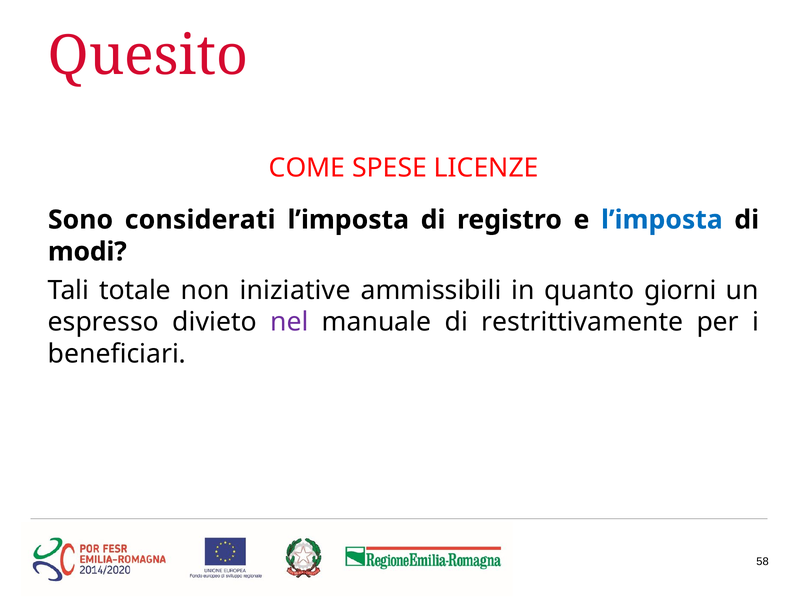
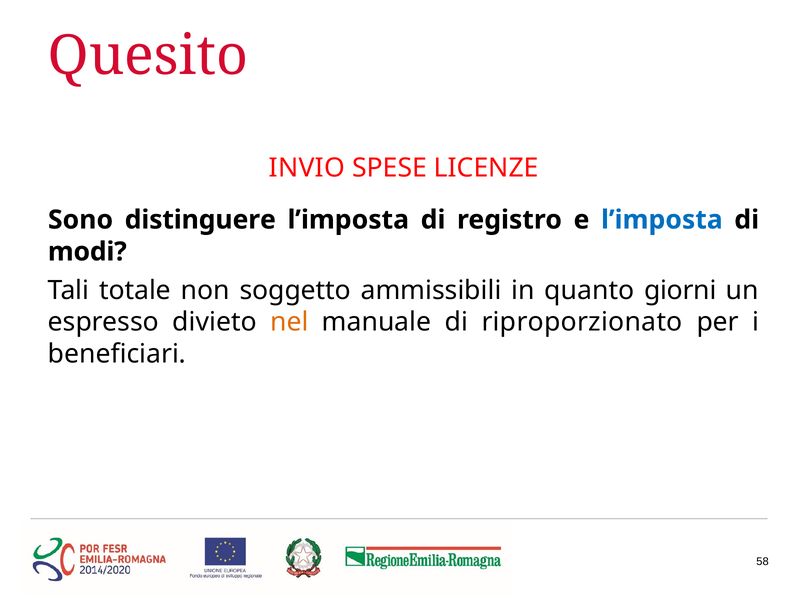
COME: COME -> INVIO
considerati: considerati -> distinguere
iniziative: iniziative -> soggetto
nel colour: purple -> orange
restrittivamente: restrittivamente -> riproporzionato
